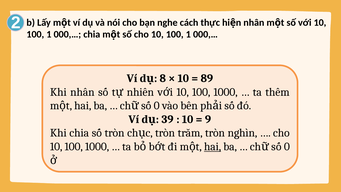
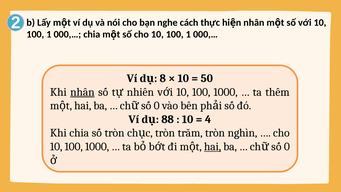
89: 89 -> 50
nhân at (82, 92) underline: none -> present
39: 39 -> 88
9: 9 -> 4
